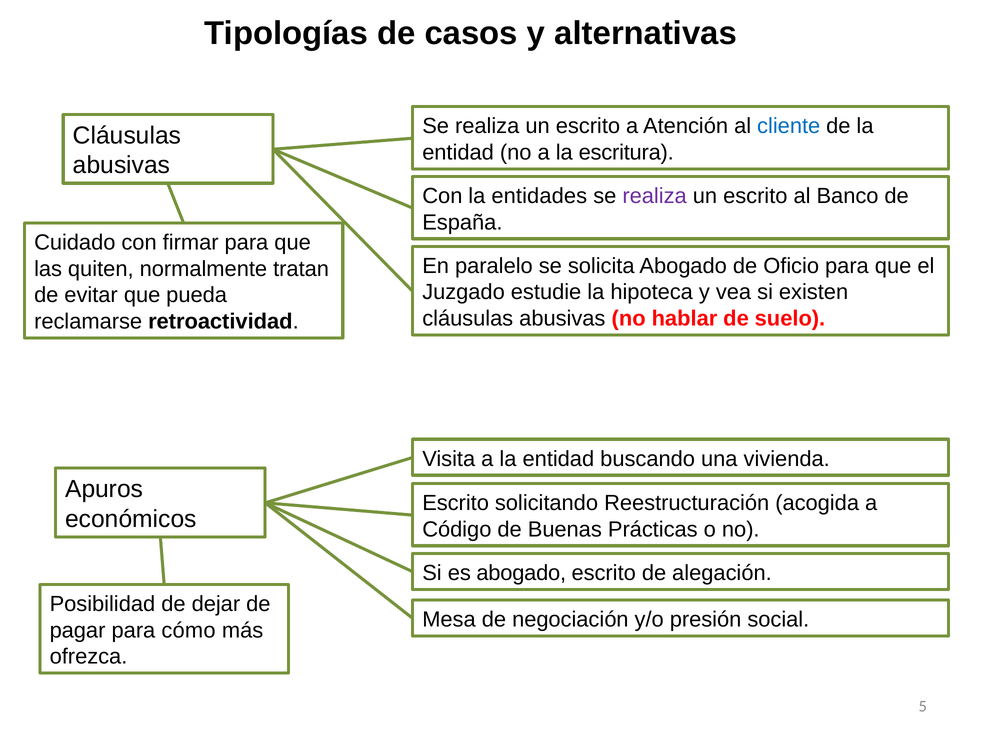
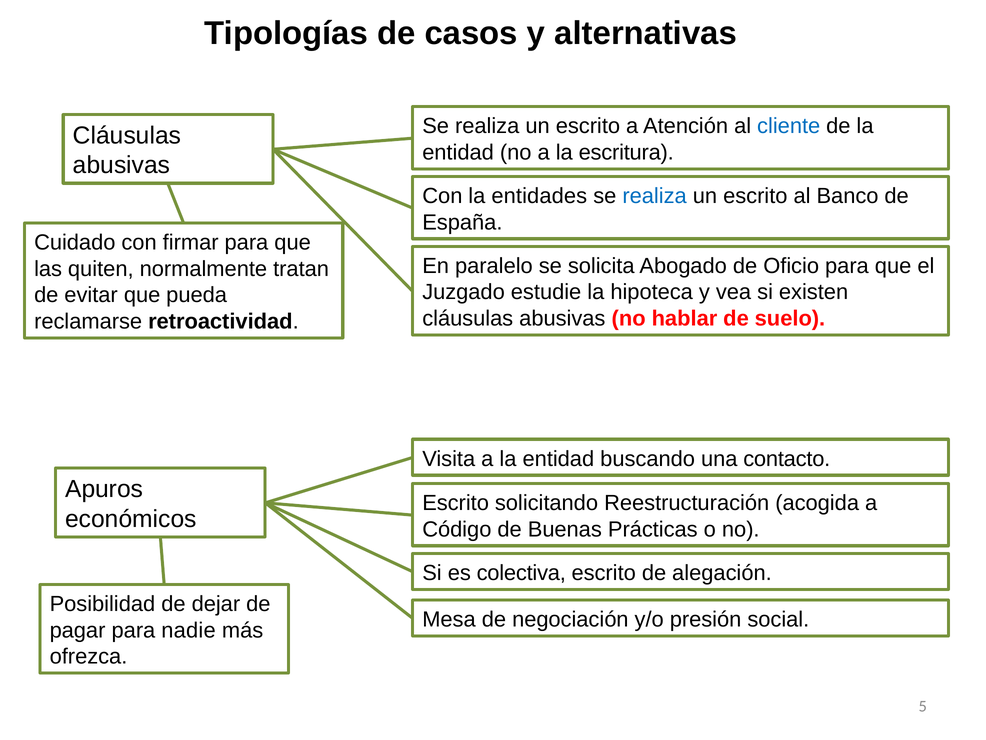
realiza at (655, 196) colour: purple -> blue
vivienda: vivienda -> contacto
es abogado: abogado -> colectiva
cómo: cómo -> nadie
